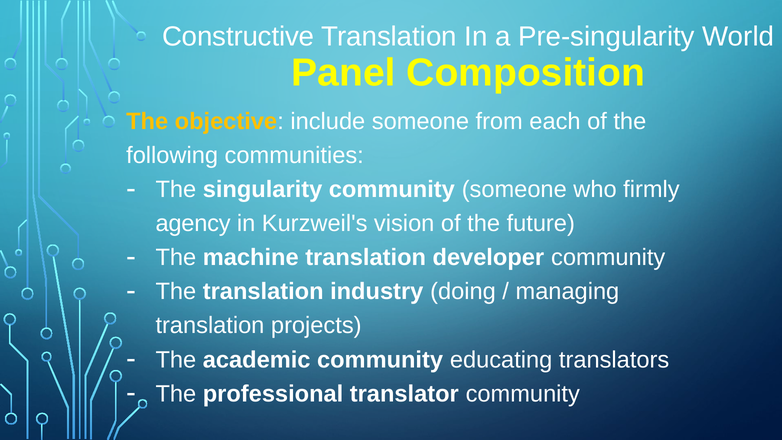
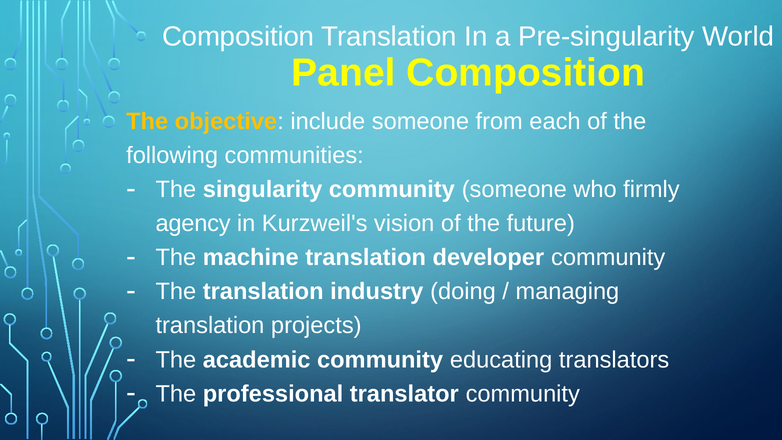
Constructive at (238, 37): Constructive -> Composition
